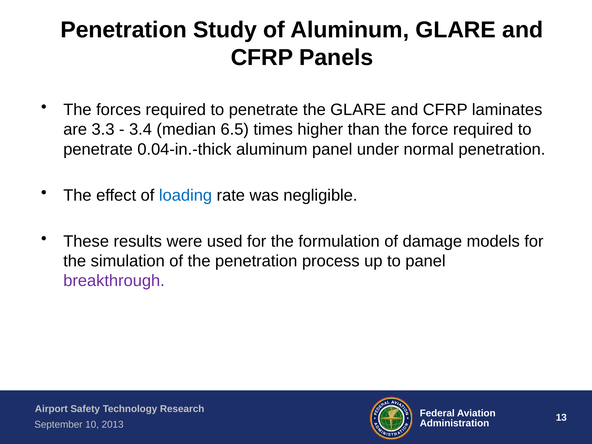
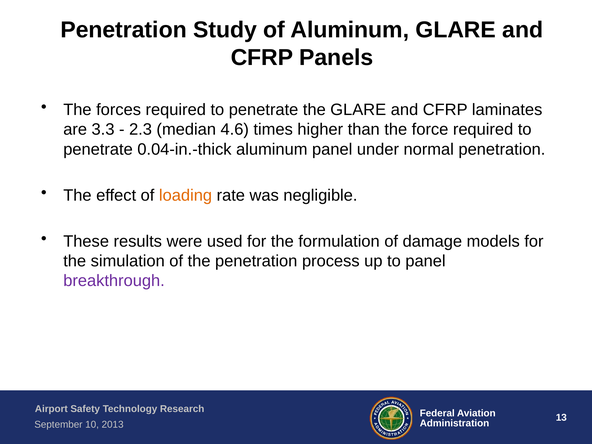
3.4: 3.4 -> 2.3
6.5: 6.5 -> 4.6
loading colour: blue -> orange
